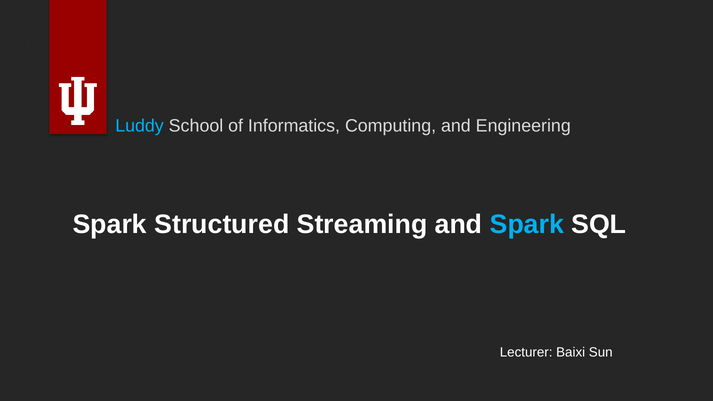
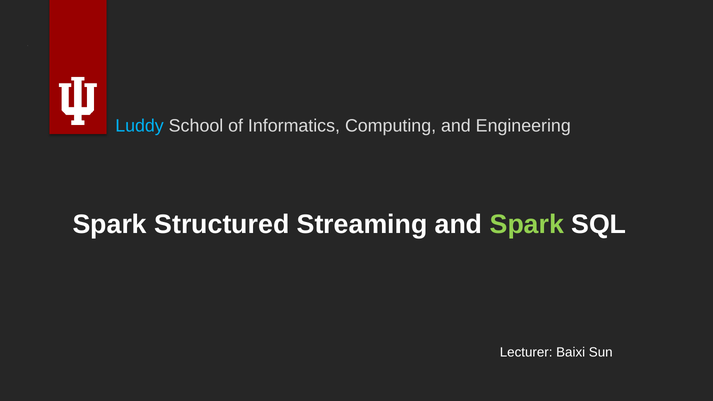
Spark at (527, 225) colour: light blue -> light green
